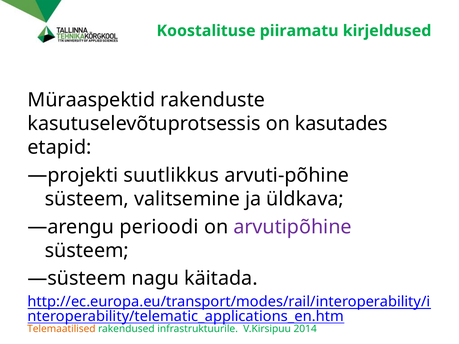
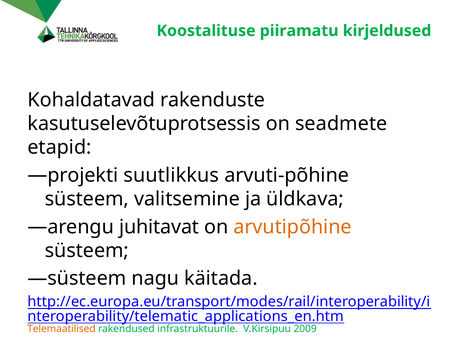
Müraaspektid: Müraaspektid -> Kohaldatavad
kasutades: kasutades -> seadmete
perioodi: perioodi -> juhitavat
arvutipõhine colour: purple -> orange
2014: 2014 -> 2009
